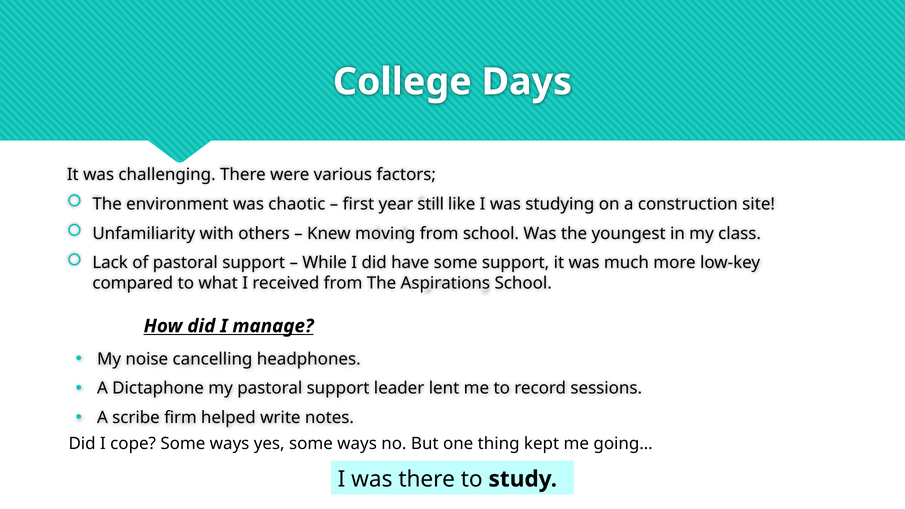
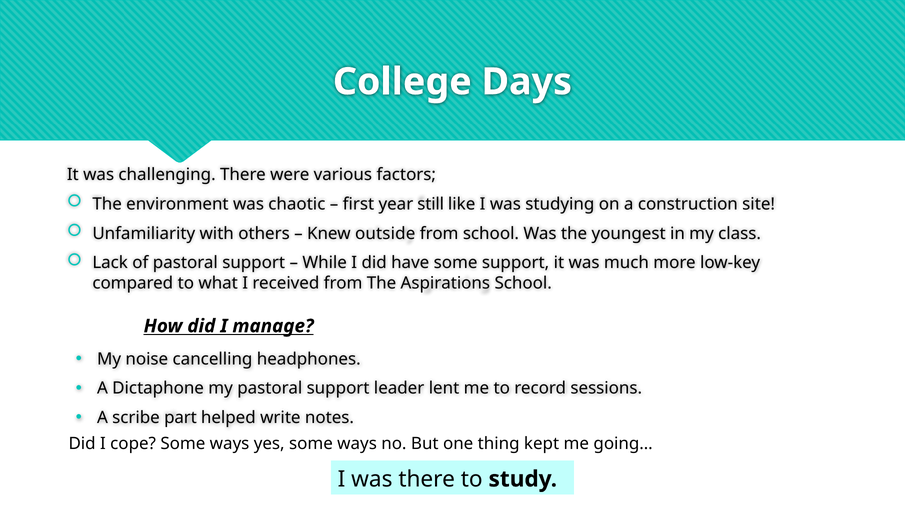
moving: moving -> outside
firm: firm -> part
